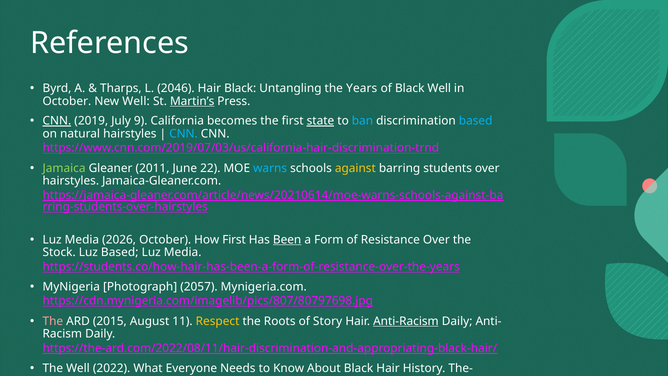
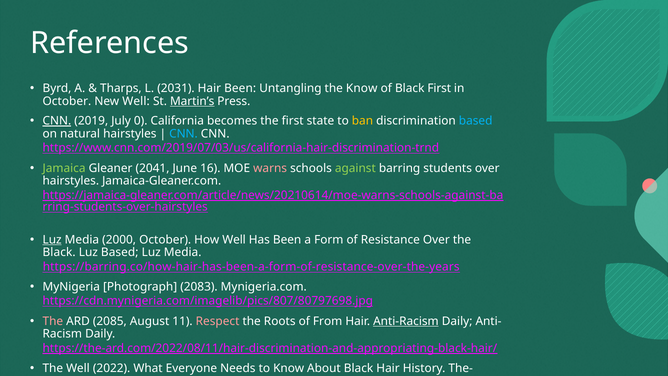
2046: 2046 -> 2031
Hair Black: Black -> Been
the Years: Years -> Know
Black Well: Well -> First
9: 9 -> 0
state underline: present -> none
ban colour: light blue -> yellow
2011: 2011 -> 2041
22: 22 -> 16
warns colour: light blue -> pink
against colour: yellow -> light green
Luz at (52, 240) underline: none -> present
2026: 2026 -> 2000
How First: First -> Well
Been at (287, 240) underline: present -> none
Stock at (59, 252): Stock -> Black
https://students.co/how-hair-has-been-a-form-of-resistance-over-the-years: https://students.co/how-hair-has-been-a-form-of-resistance-over-the-years -> https://barring.co/how-hair-has-been-a-form-of-resistance-over-the-years
2057: 2057 -> 2083
2015: 2015 -> 2085
Respect colour: yellow -> pink
of Story: Story -> From
